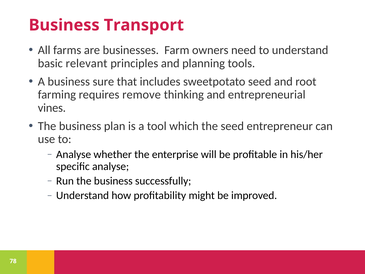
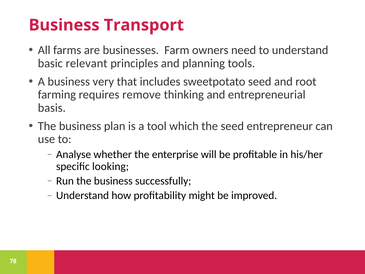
sure: sure -> very
vines: vines -> basis
specific analyse: analyse -> looking
